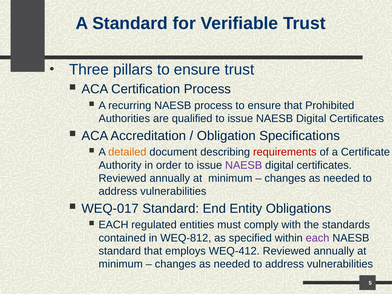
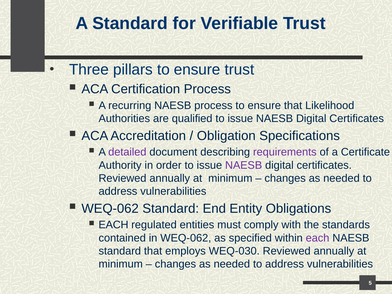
Prohibited: Prohibited -> Likelihood
detailed colour: orange -> purple
requirements colour: red -> purple
WEQ-017 at (110, 208): WEQ-017 -> WEQ-062
in WEQ-812: WEQ-812 -> WEQ-062
WEQ-412: WEQ-412 -> WEQ-030
